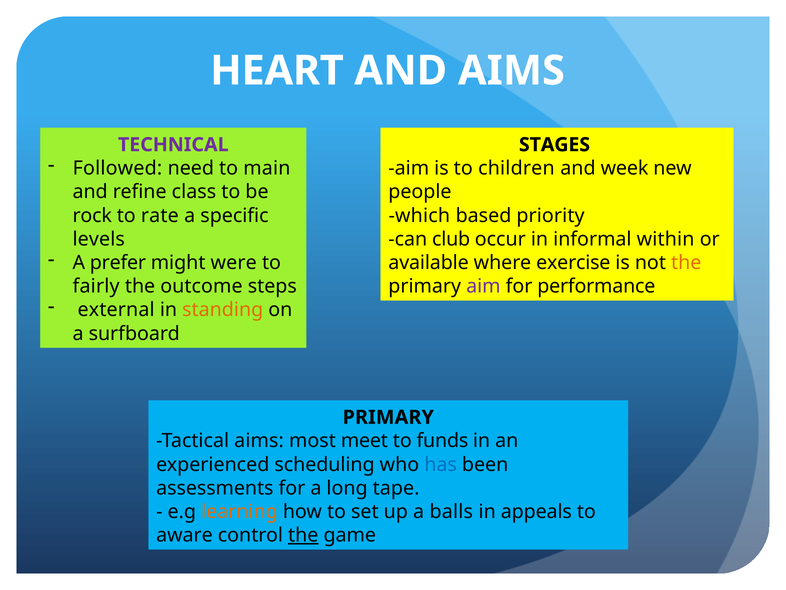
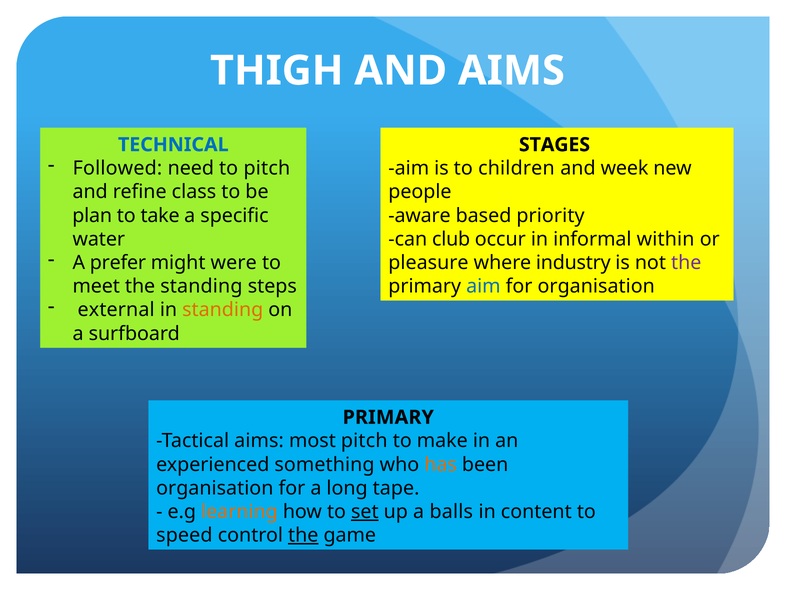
HEART: HEART -> THIGH
TECHNICAL colour: purple -> blue
to main: main -> pitch
rock: rock -> plan
rate: rate -> take
which: which -> aware
levels: levels -> water
available: available -> pleasure
exercise: exercise -> industry
the at (686, 263) colour: orange -> purple
fairly: fairly -> meet
the outcome: outcome -> standing
aim at (483, 286) colour: purple -> blue
for performance: performance -> organisation
most meet: meet -> pitch
funds: funds -> make
scheduling: scheduling -> something
has colour: blue -> orange
assessments at (215, 488): assessments -> organisation
set underline: none -> present
appeals: appeals -> content
aware: aware -> speed
